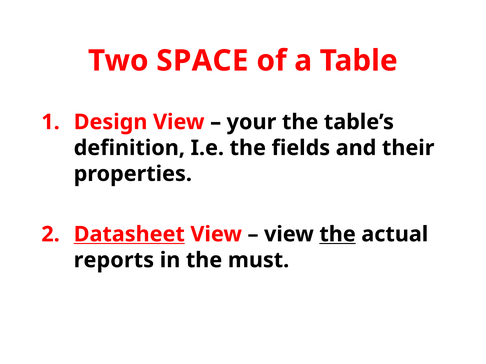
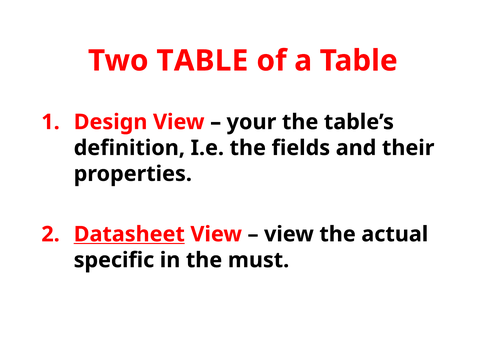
Two SPACE: SPACE -> TABLE
the at (338, 235) underline: present -> none
reports: reports -> specific
